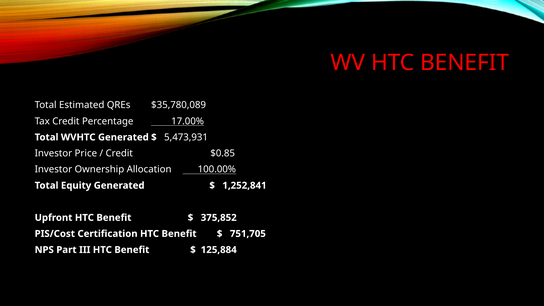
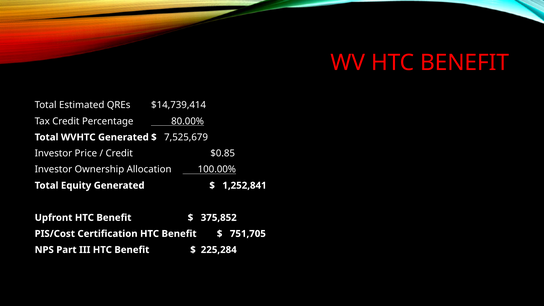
$35,780,089: $35,780,089 -> $14,739,414
17.00%: 17.00% -> 80.00%
5,473,931: 5,473,931 -> 7,525,679
125,884: 125,884 -> 225,284
